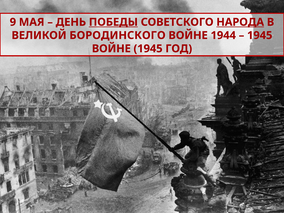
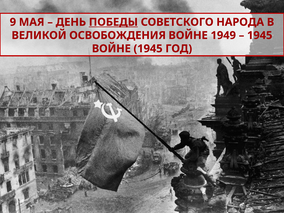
НАРОДА underline: present -> none
БОРОДИНСКОГО: БОРОДИНСКОГО -> ОСВОБОЖДЕНИЯ
1944: 1944 -> 1949
